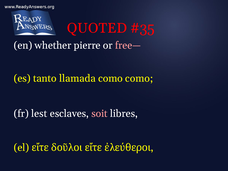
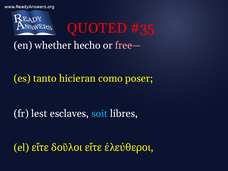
pierre: pierre -> hecho
llamada: llamada -> hicieran
como como: como -> poser
soit colour: pink -> light blue
